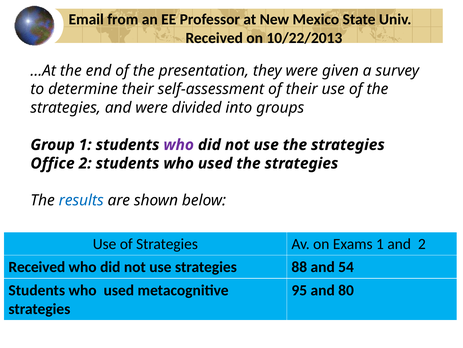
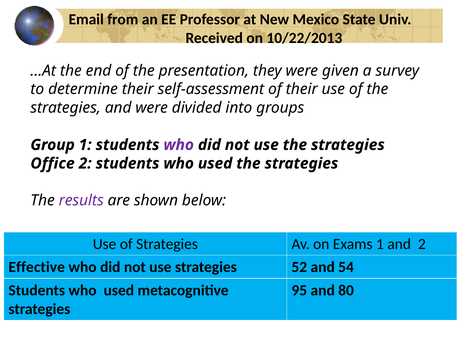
results colour: blue -> purple
Received at (37, 267): Received -> Effective
88: 88 -> 52
